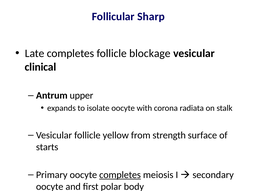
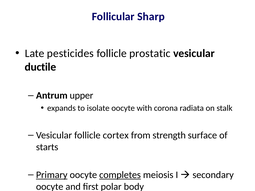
Late completes: completes -> pesticides
blockage: blockage -> prostatic
clinical: clinical -> ductile
yellow: yellow -> cortex
Primary underline: none -> present
